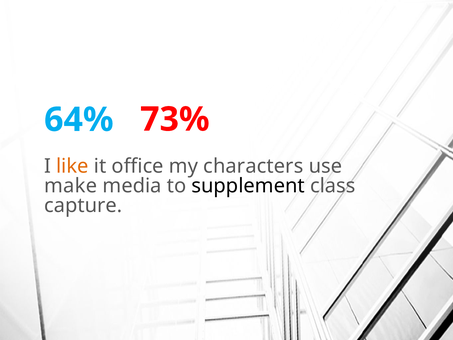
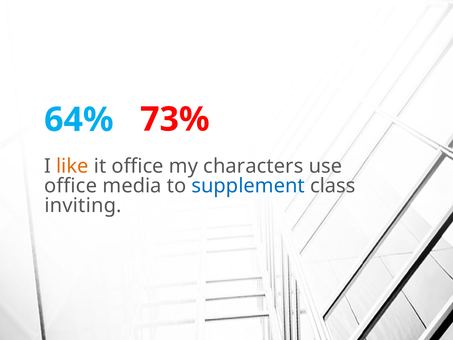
make at (71, 186): make -> office
supplement colour: black -> blue
capture: capture -> inviting
